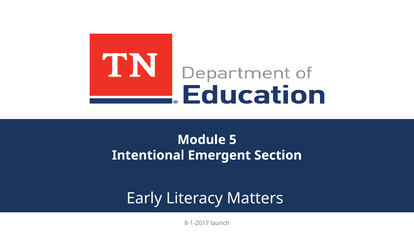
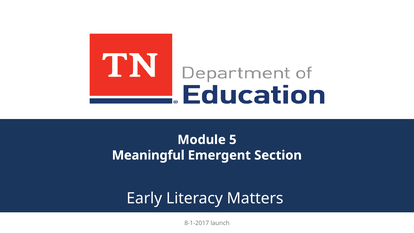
Intentional: Intentional -> Meaningful
